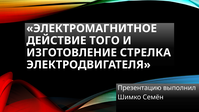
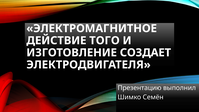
СТРЕЛКА: СТРЕЛКА -> СОЗДАЕТ
